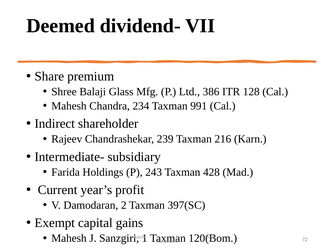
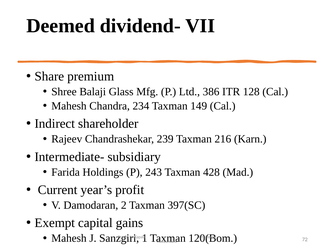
991: 991 -> 149
